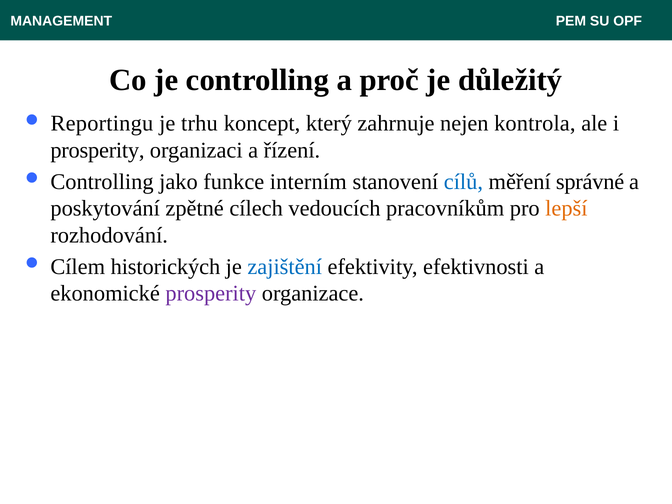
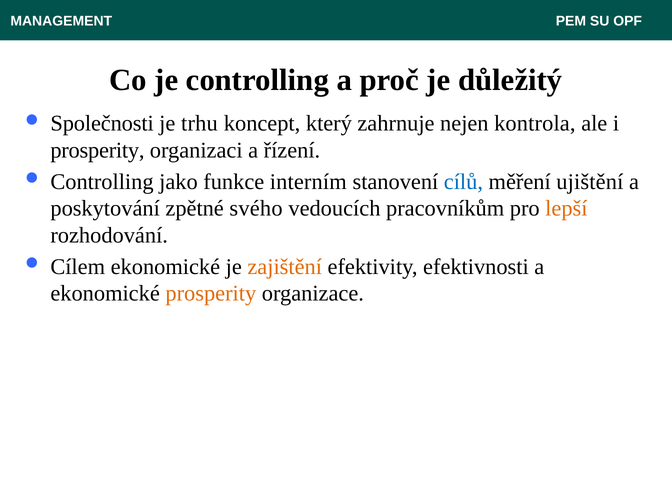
Reportingu: Reportingu -> Společnosti
správné: správné -> ujištění
cílech: cílech -> svého
Cílem historických: historických -> ekonomické
zajištění colour: blue -> orange
prosperity at (211, 294) colour: purple -> orange
